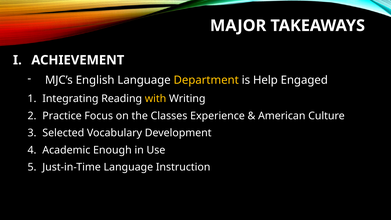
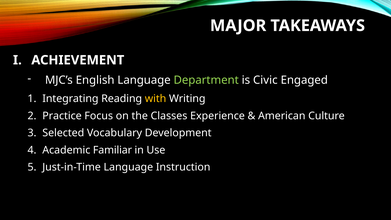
Department colour: yellow -> light green
Help: Help -> Civic
Enough: Enough -> Familiar
